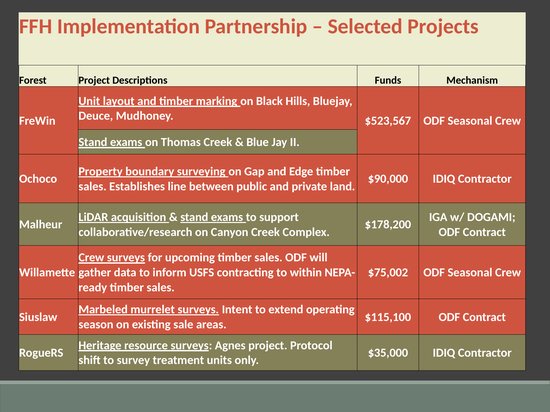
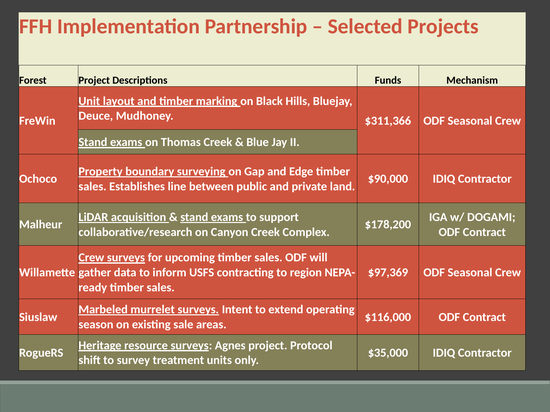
$523,567: $523,567 -> $311,366
within: within -> region
$75,002: $75,002 -> $97,369
$115,100: $115,100 -> $116,000
